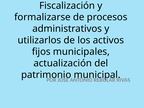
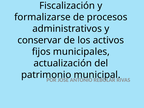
utilizarlos: utilizarlos -> conservar
